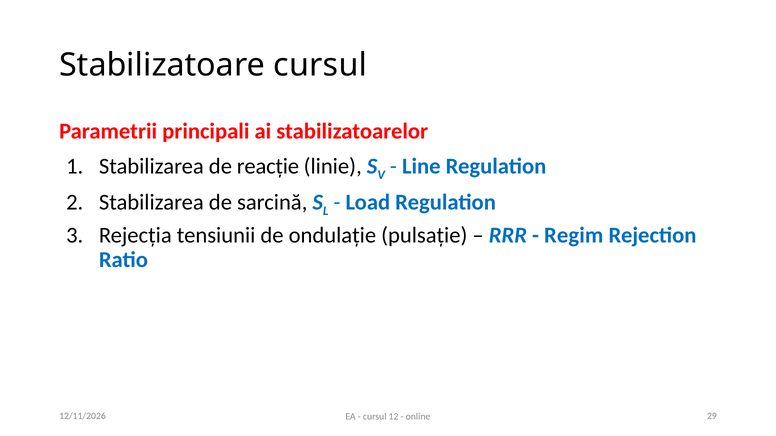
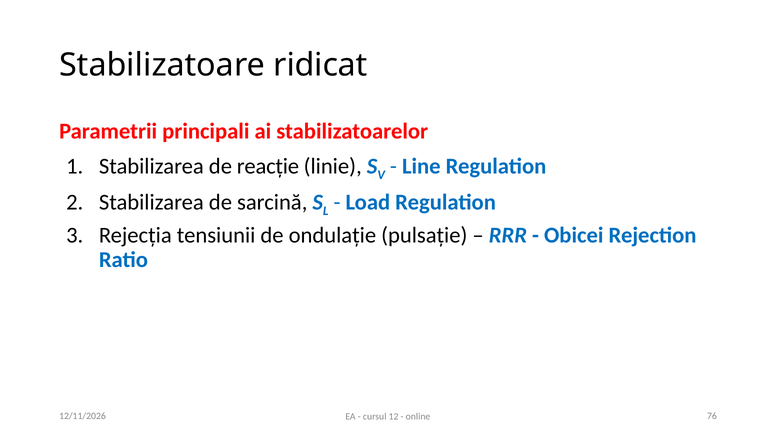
Stabilizatoare cursul: cursul -> ridicat
Regim: Regim -> Obicei
29: 29 -> 76
